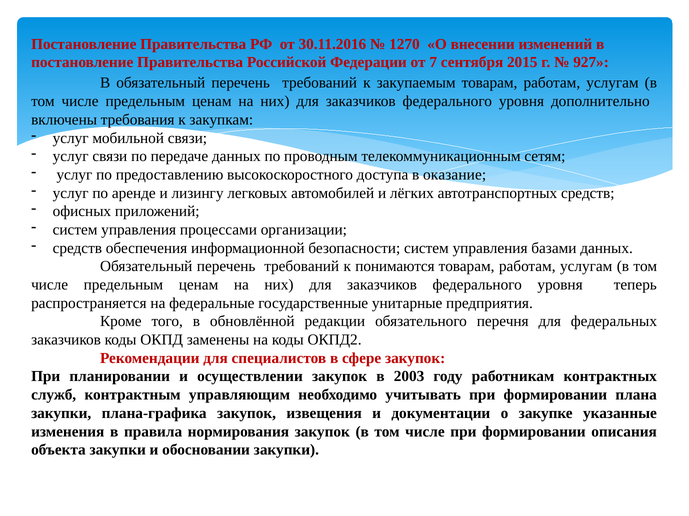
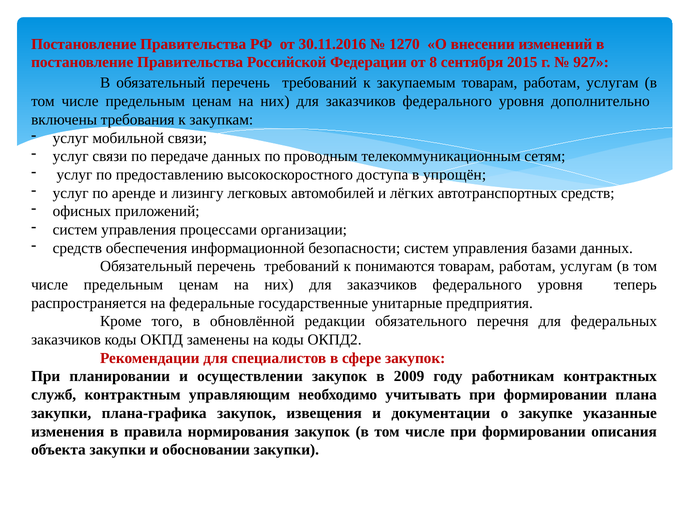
7: 7 -> 8
оказание: оказание -> упрощён
2003: 2003 -> 2009
